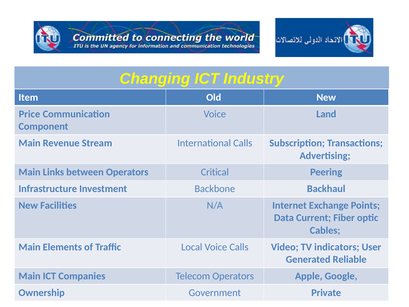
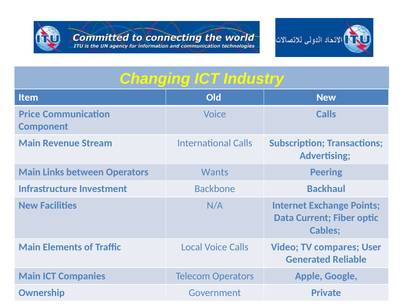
Land at (326, 114): Land -> Calls
Critical: Critical -> Wants
indicators: indicators -> compares
